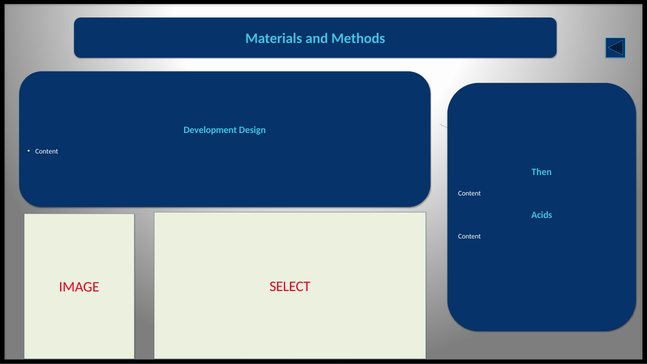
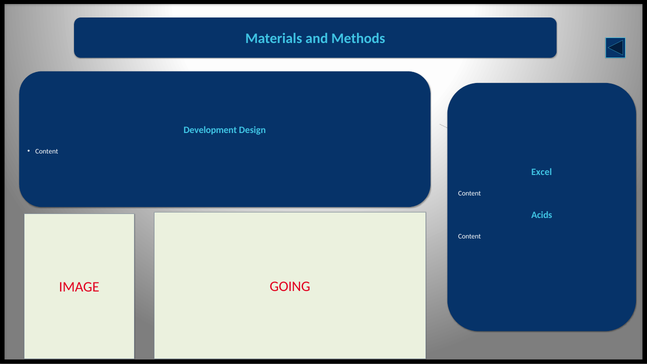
Then: Then -> Excel
SELECT: SELECT -> GOING
